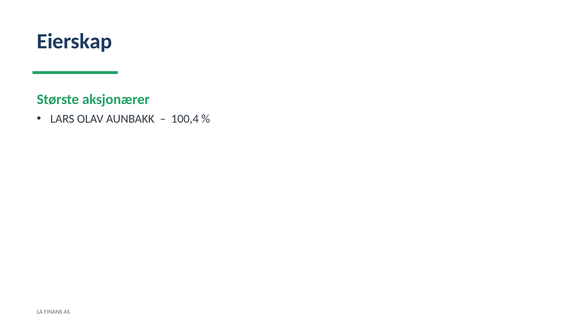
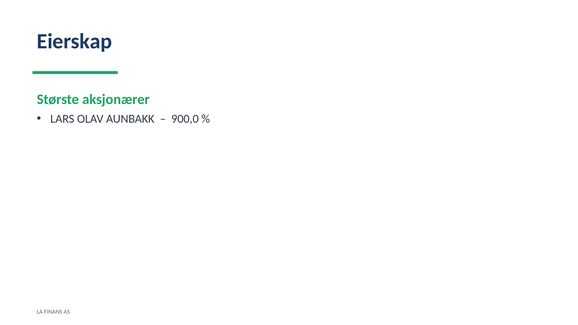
100,4: 100,4 -> 900,0
